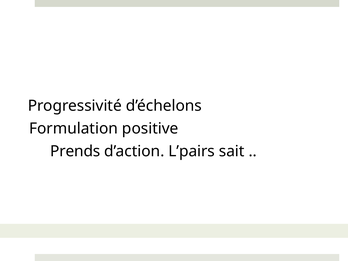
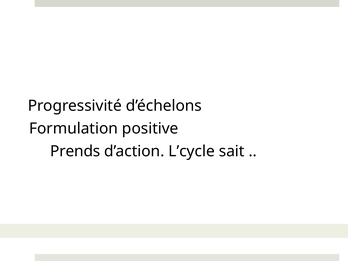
L’pairs: L’pairs -> L’cycle
